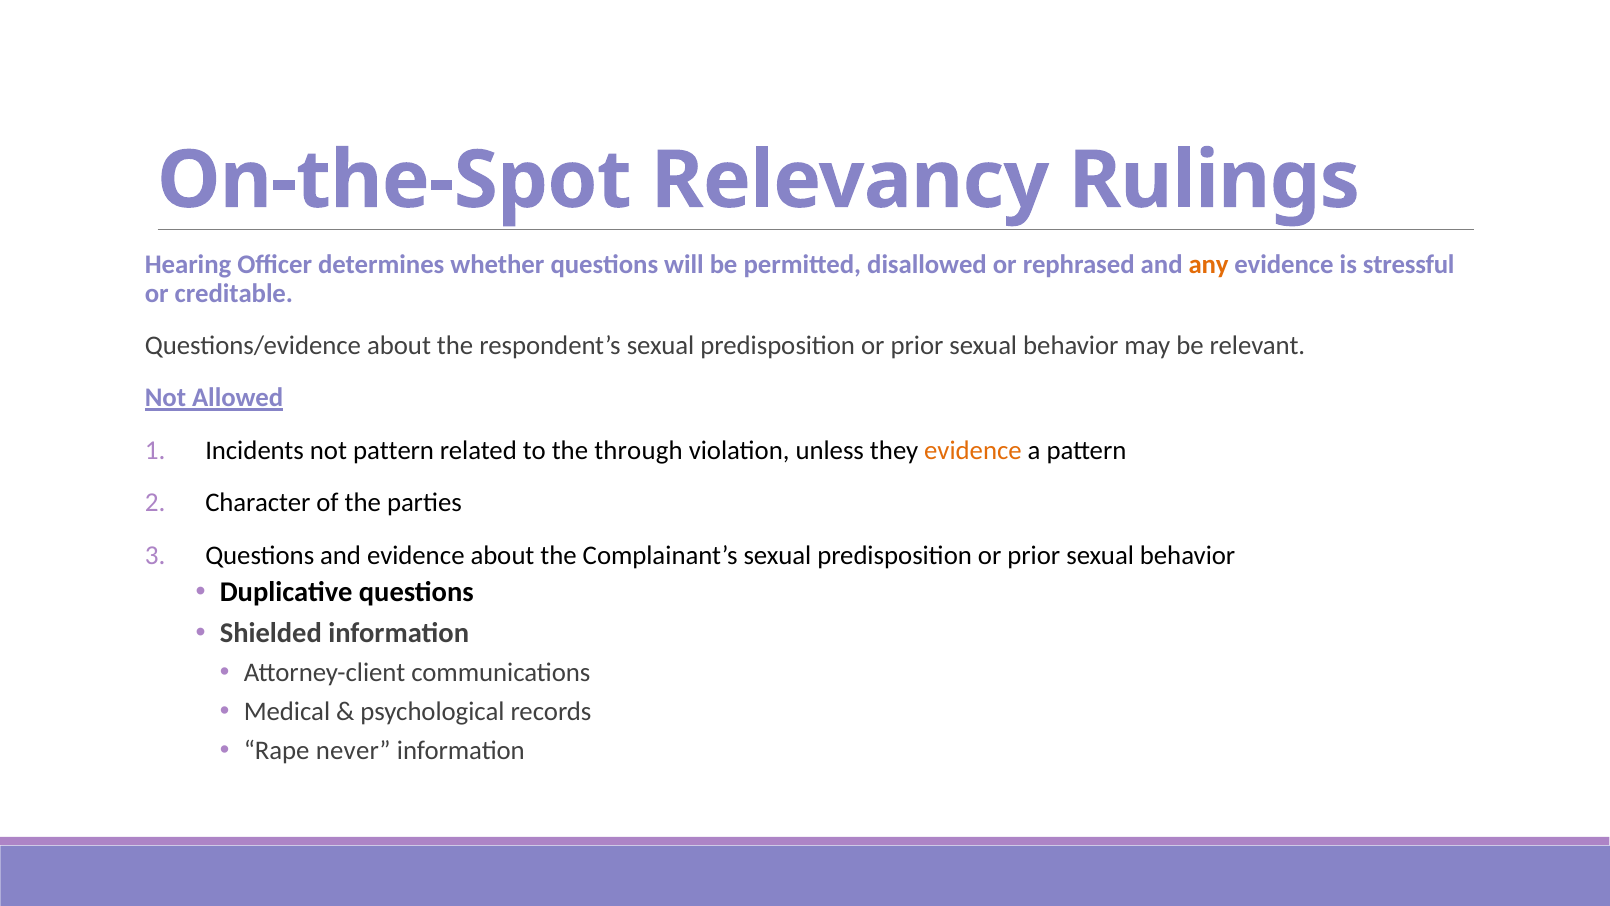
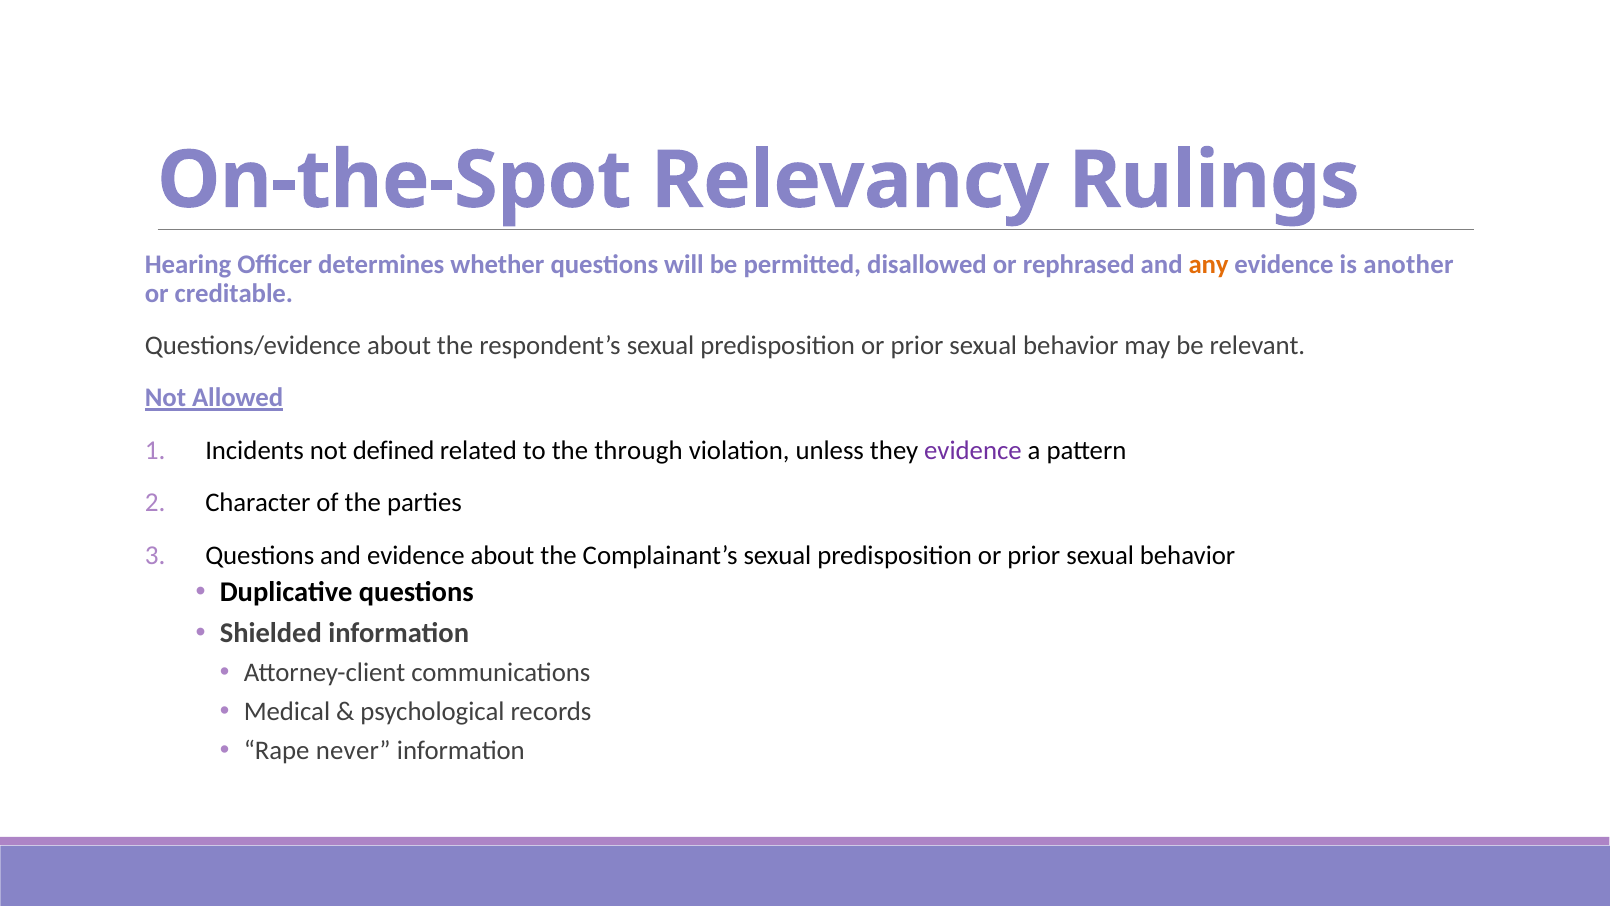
stressful: stressful -> another
not pattern: pattern -> defined
evidence at (973, 450) colour: orange -> purple
